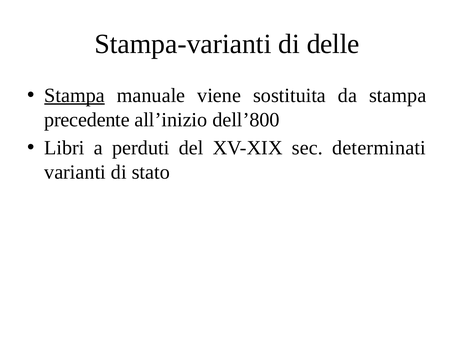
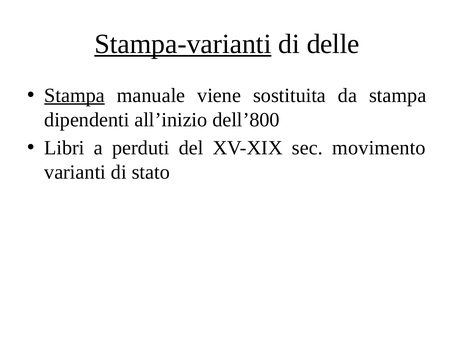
Stampa-varianti underline: none -> present
precedente: precedente -> dipendenti
determinati: determinati -> movimento
